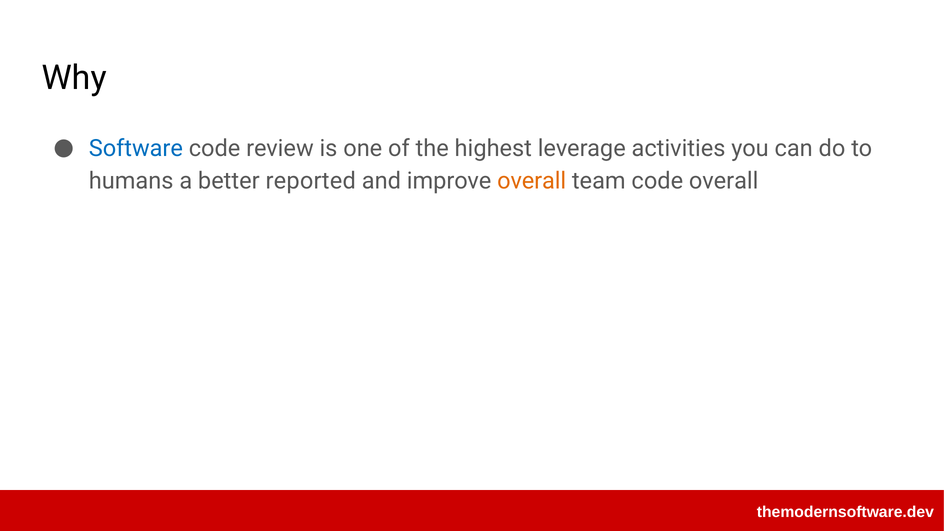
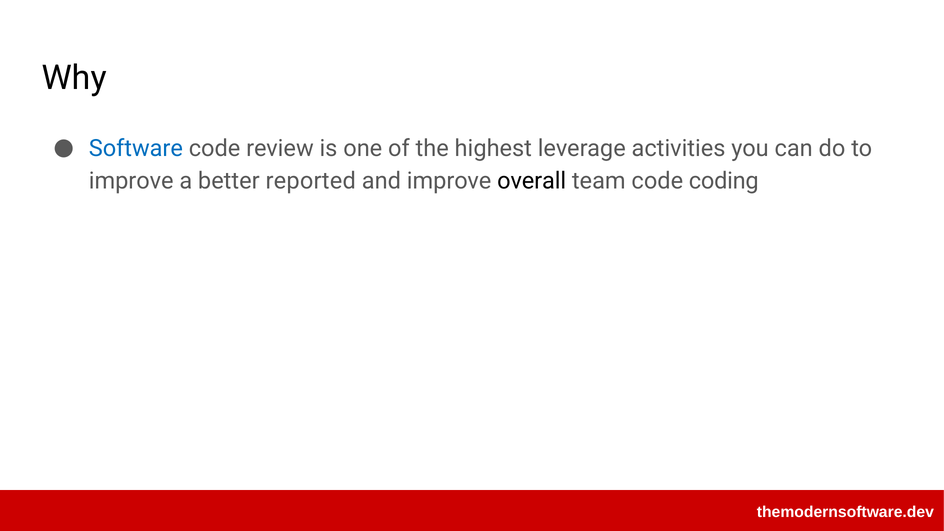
humans at (131, 181): humans -> improve
overall at (532, 181) colour: orange -> black
code overall: overall -> coding
